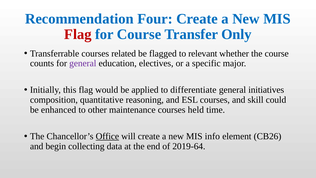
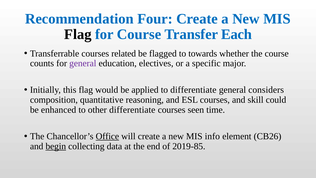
Flag at (78, 34) colour: red -> black
Only: Only -> Each
relevant: relevant -> towards
initiatives: initiatives -> considers
other maintenance: maintenance -> differentiate
held: held -> seen
begin underline: none -> present
2019-64: 2019-64 -> 2019-85
